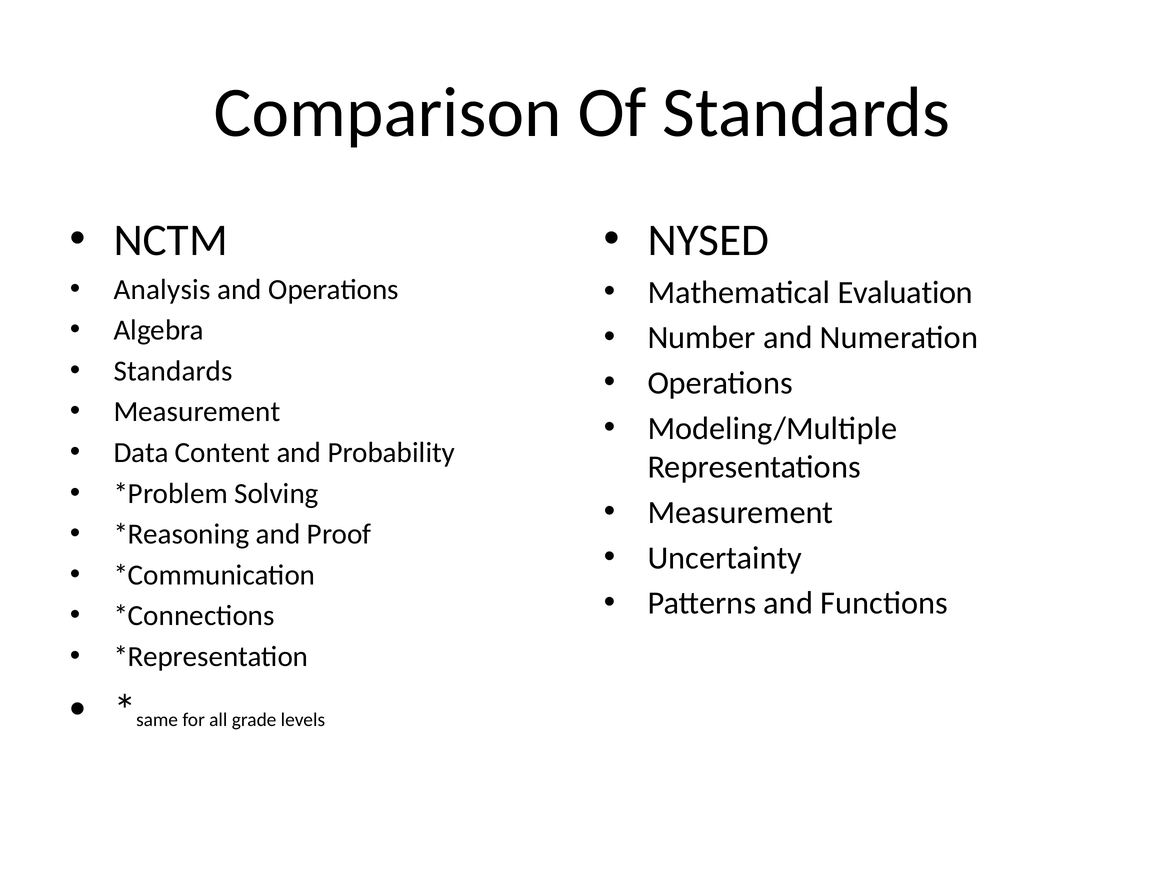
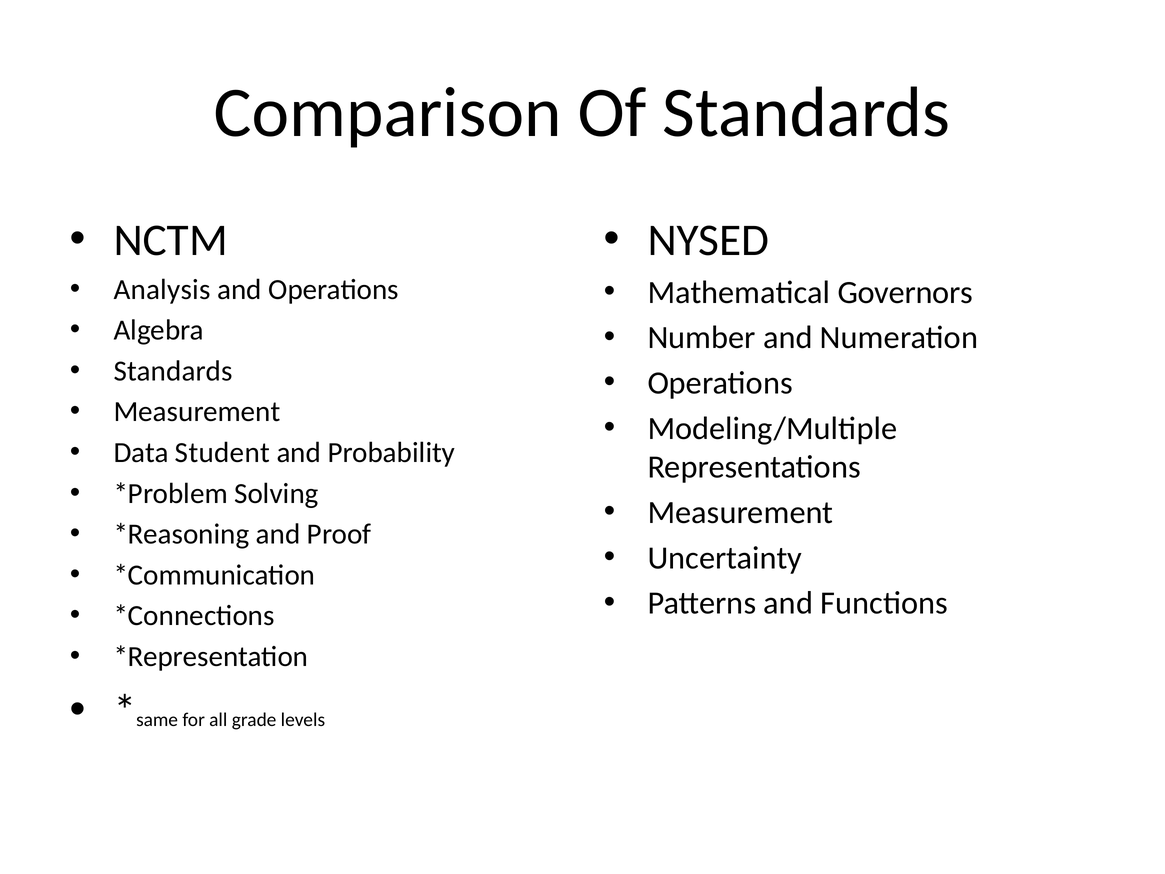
Evaluation: Evaluation -> Governors
Content: Content -> Student
